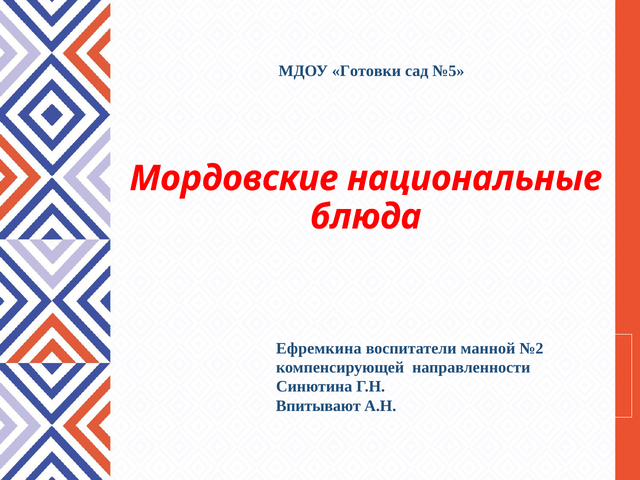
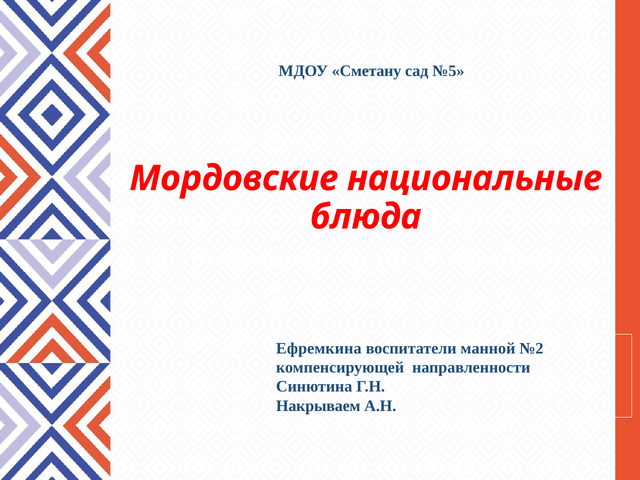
Готовки: Готовки -> Сметану
Впитывают: Впитывают -> Накрываем
